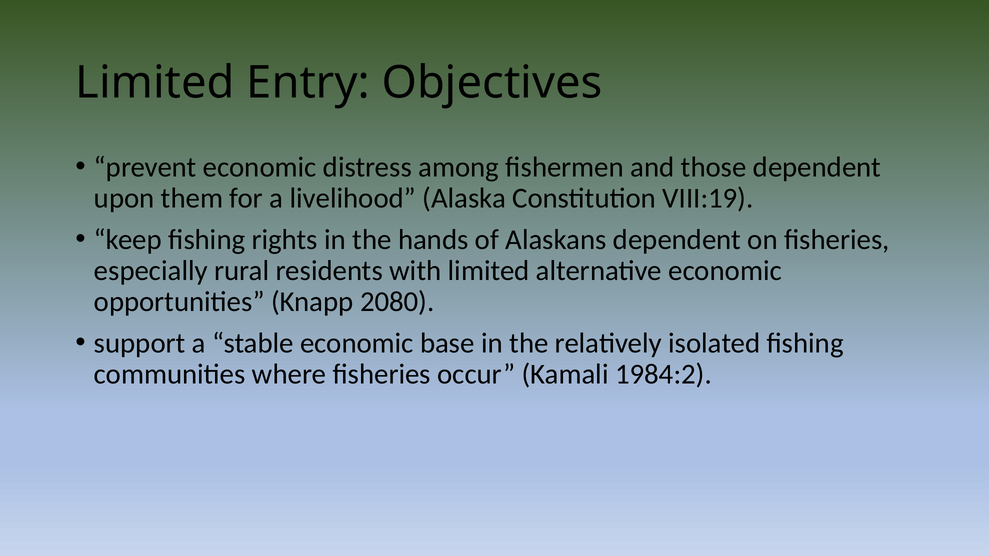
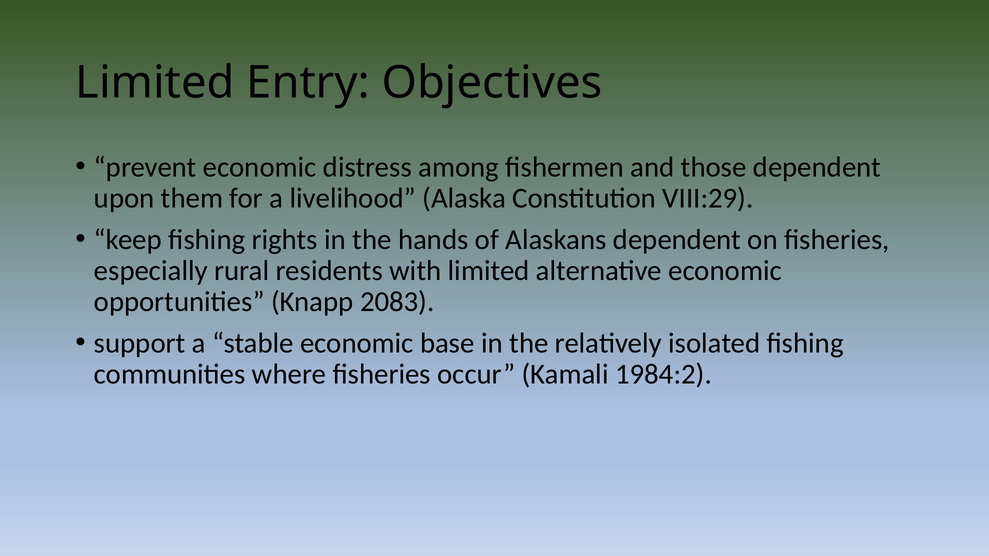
VIII:19: VIII:19 -> VIII:29
2080: 2080 -> 2083
